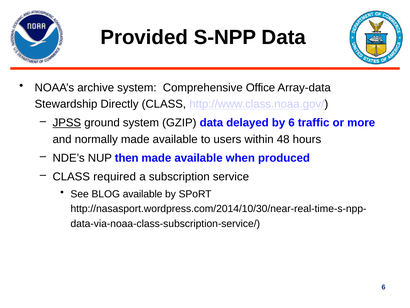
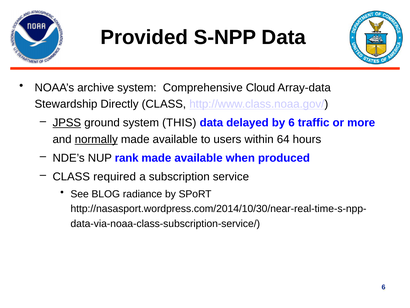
Office: Office -> Cloud
GZIP: GZIP -> THIS
normally underline: none -> present
48: 48 -> 64
then: then -> rank
BLOG available: available -> radiance
